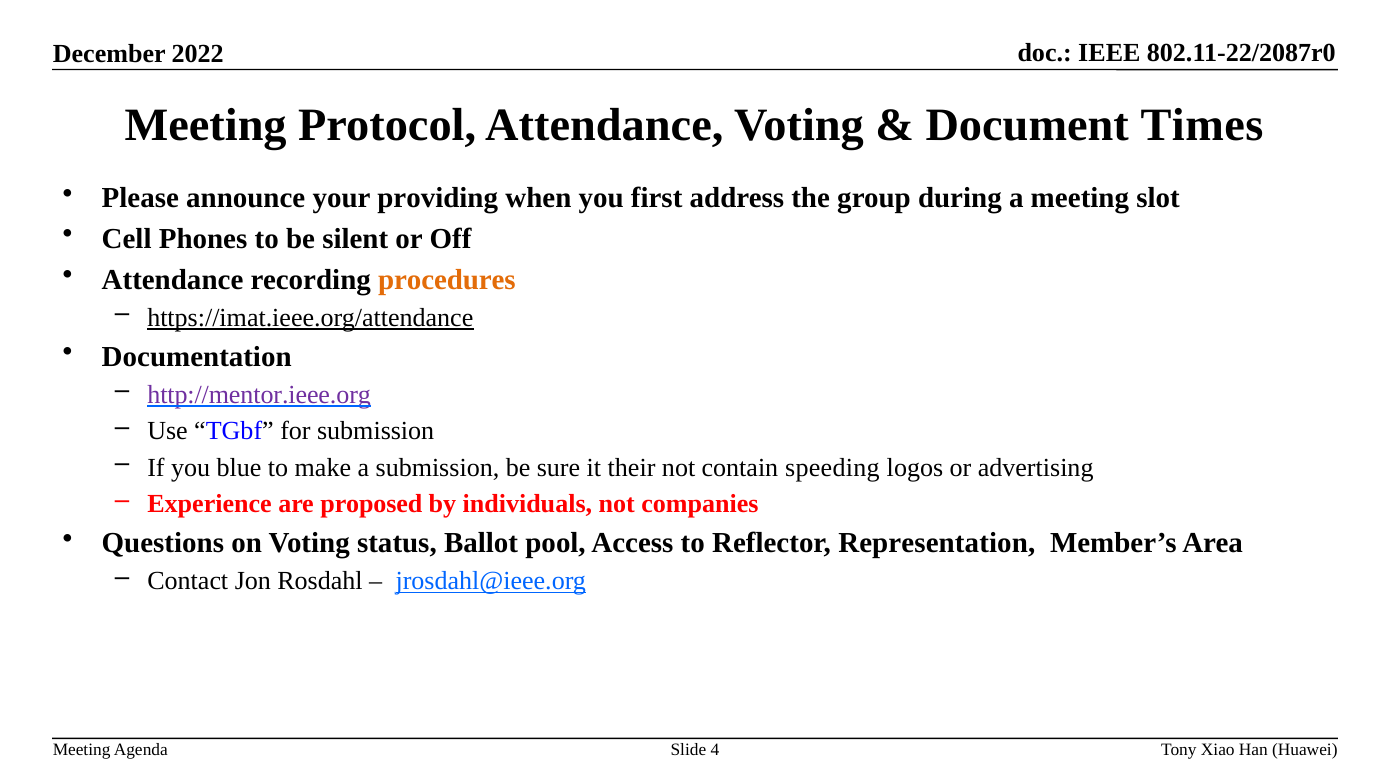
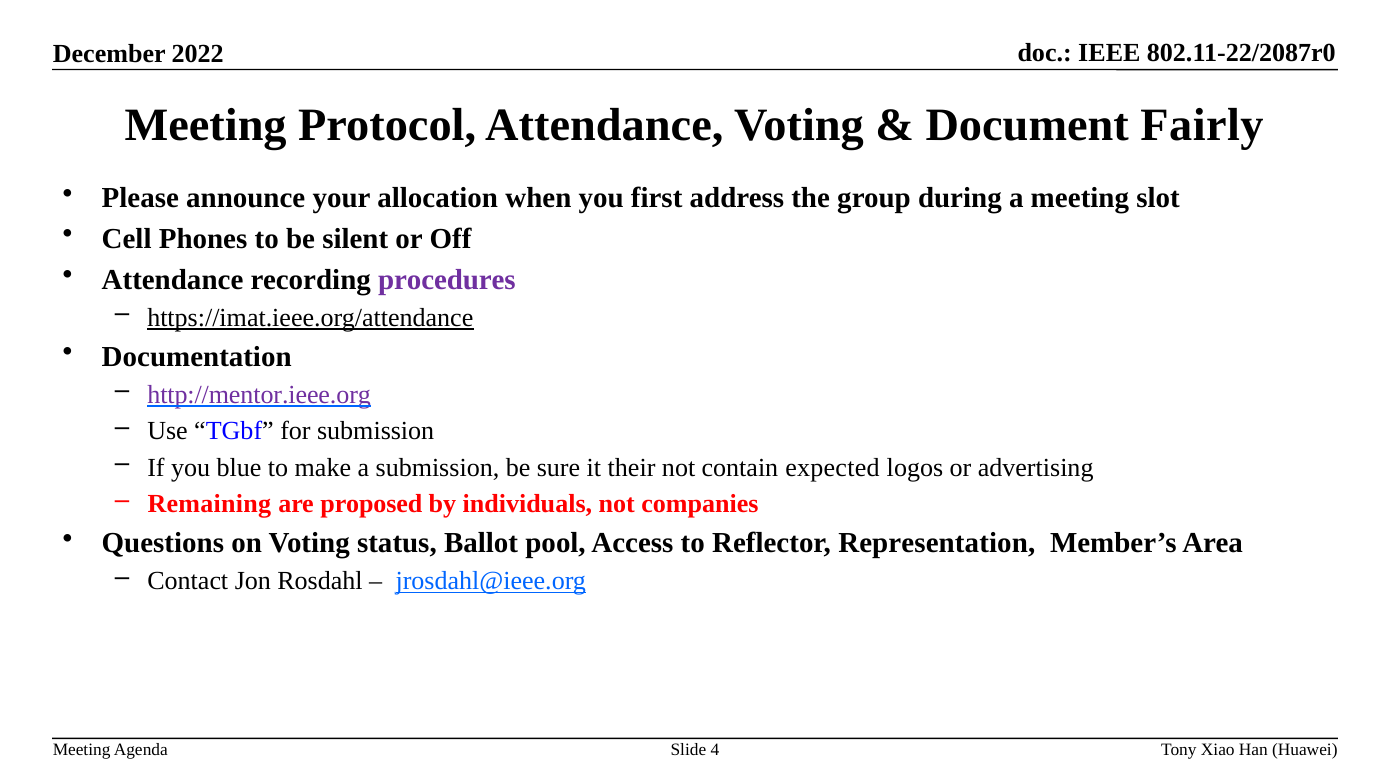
Times: Times -> Fairly
providing: providing -> allocation
procedures colour: orange -> purple
speeding: speeding -> expected
Experience: Experience -> Remaining
